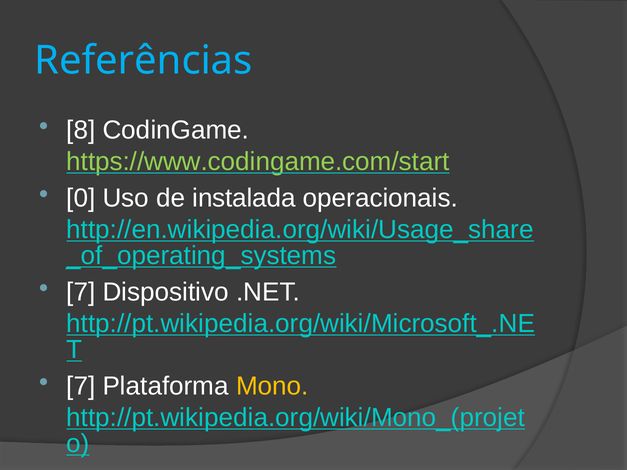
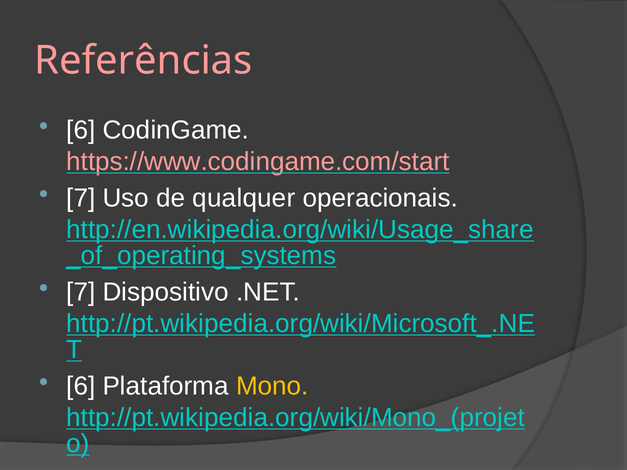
Referências colour: light blue -> pink
8 at (81, 130): 8 -> 6
https://www.codingame.com/start colour: light green -> pink
0 at (81, 198): 0 -> 7
instalada: instalada -> qualquer
7 at (81, 386): 7 -> 6
